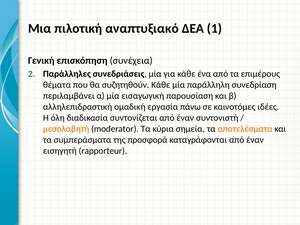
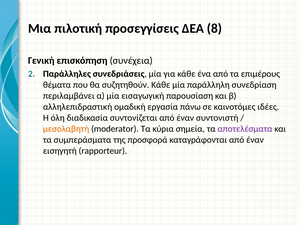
αναπτυξιακό: αναπτυξιακό -> προσεγγίσεις
1: 1 -> 8
αποτελέσματα colour: orange -> purple
